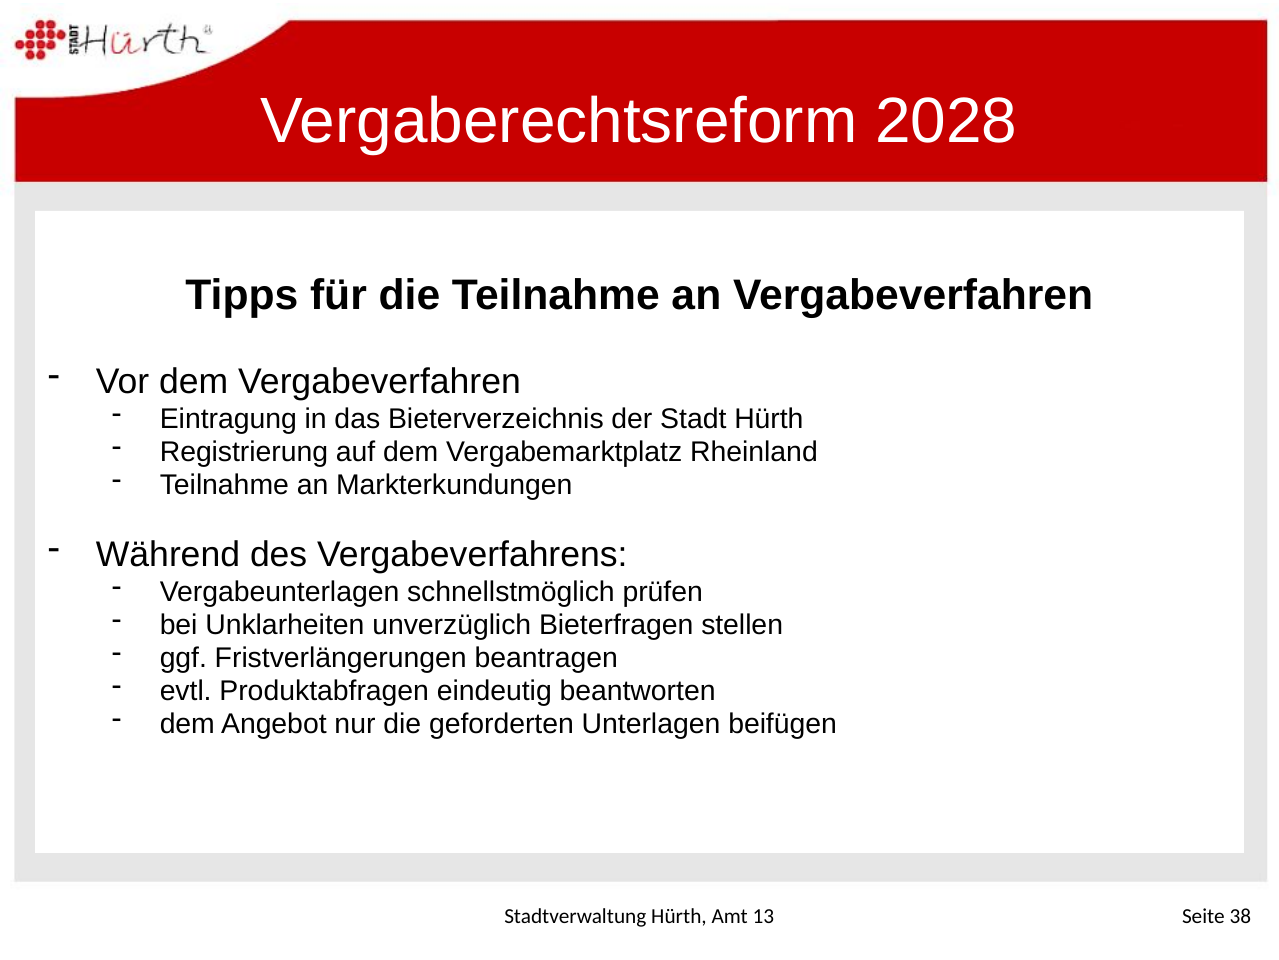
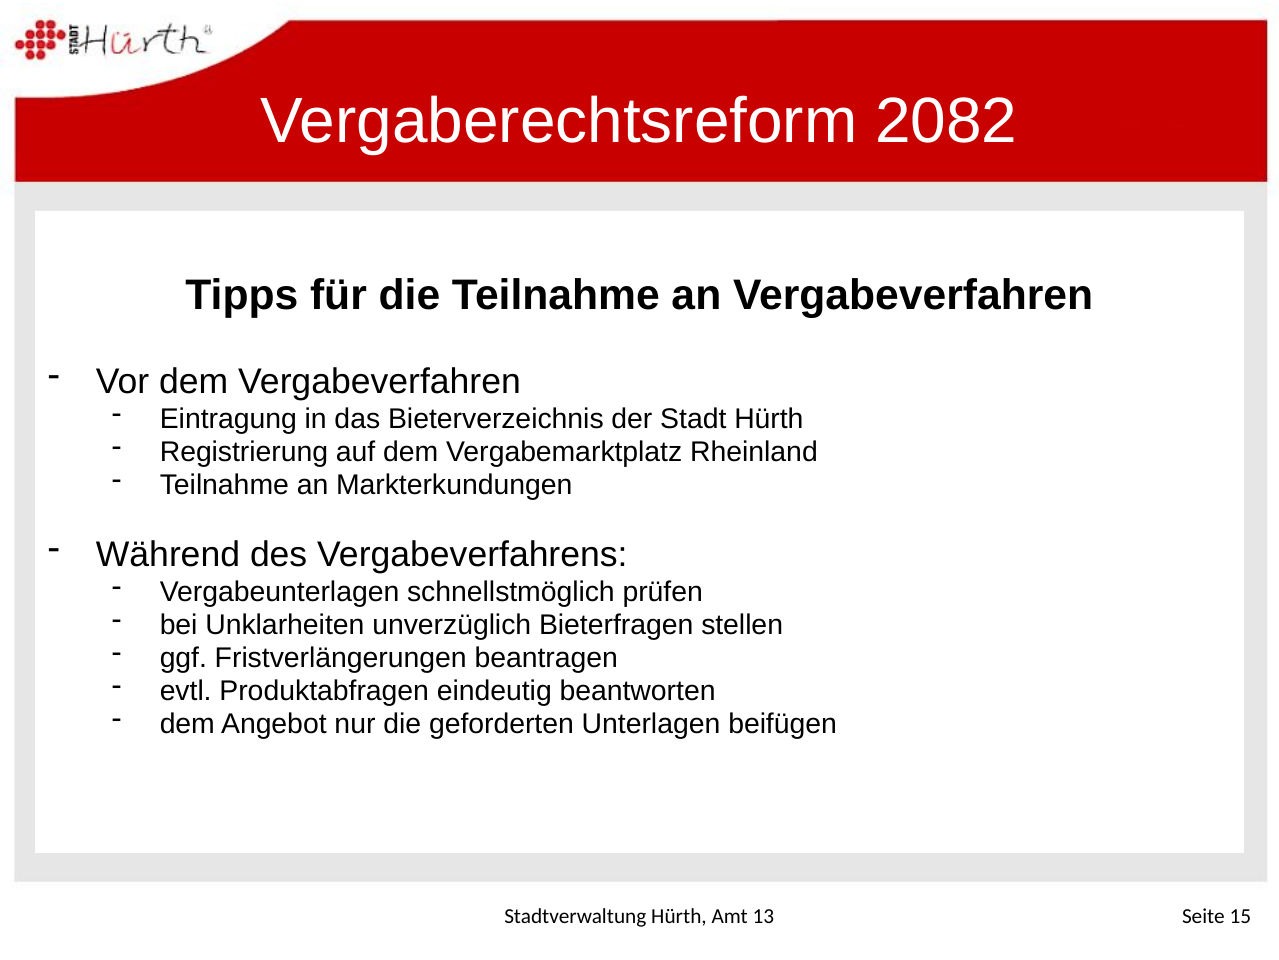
2028: 2028 -> 2082
38: 38 -> 15
